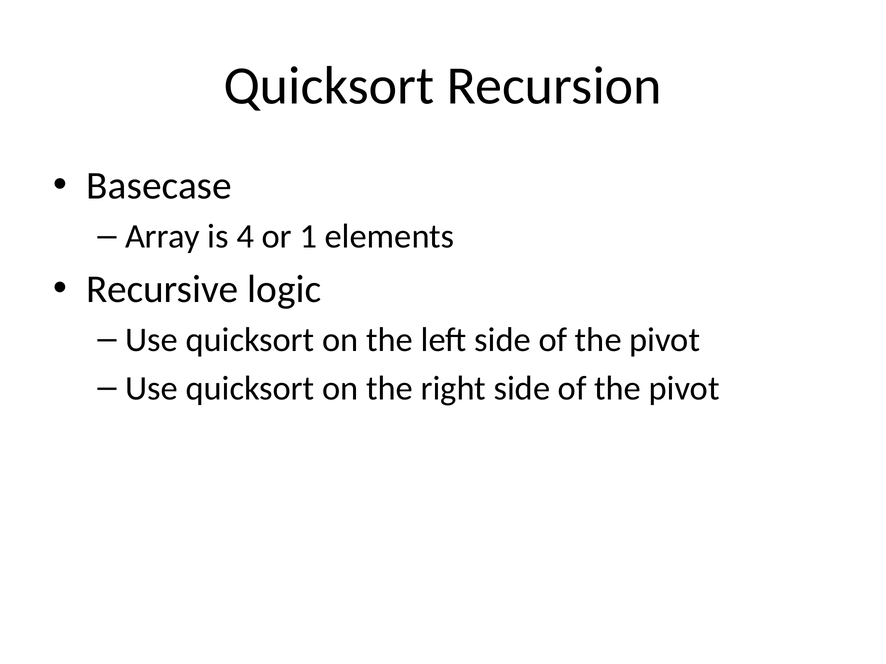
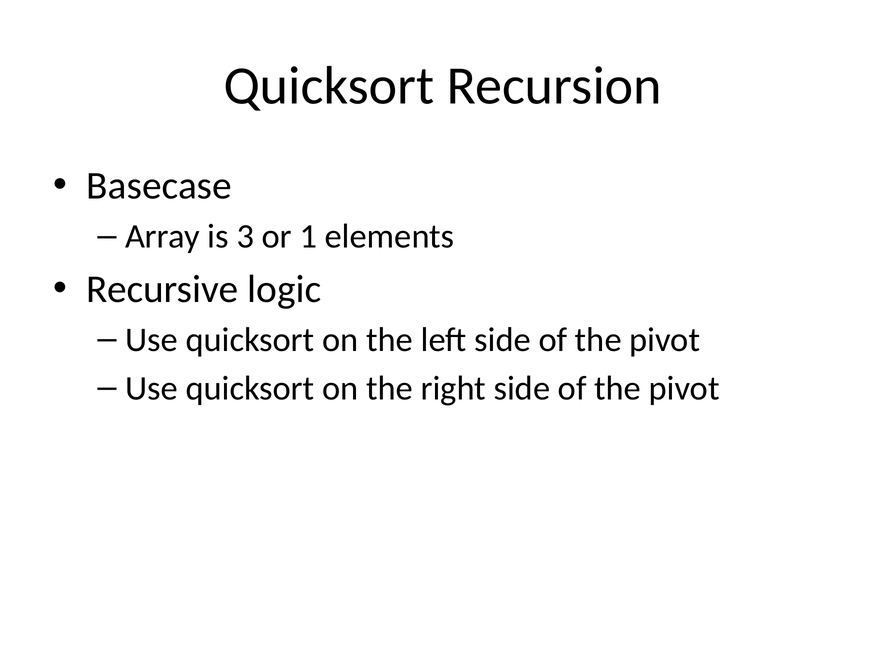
4: 4 -> 3
